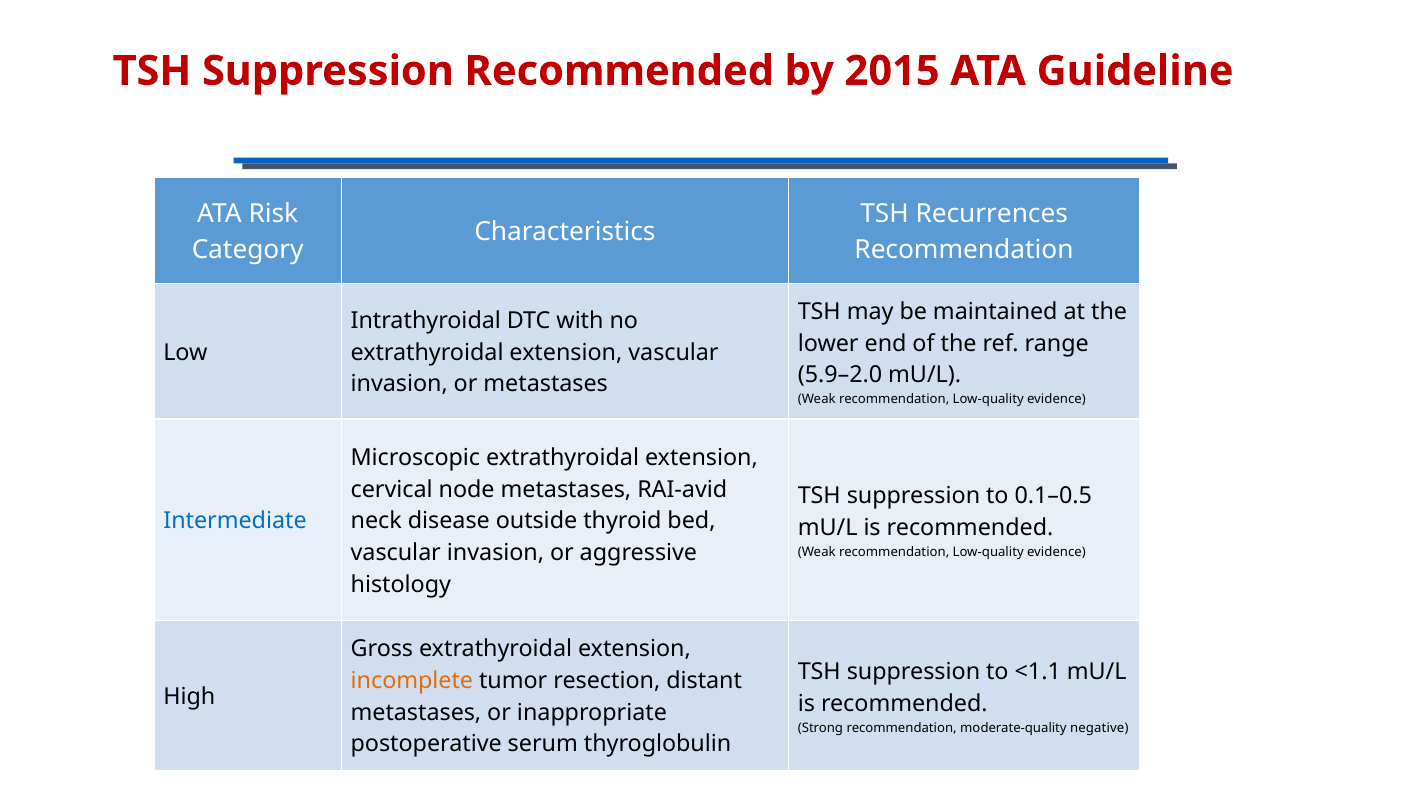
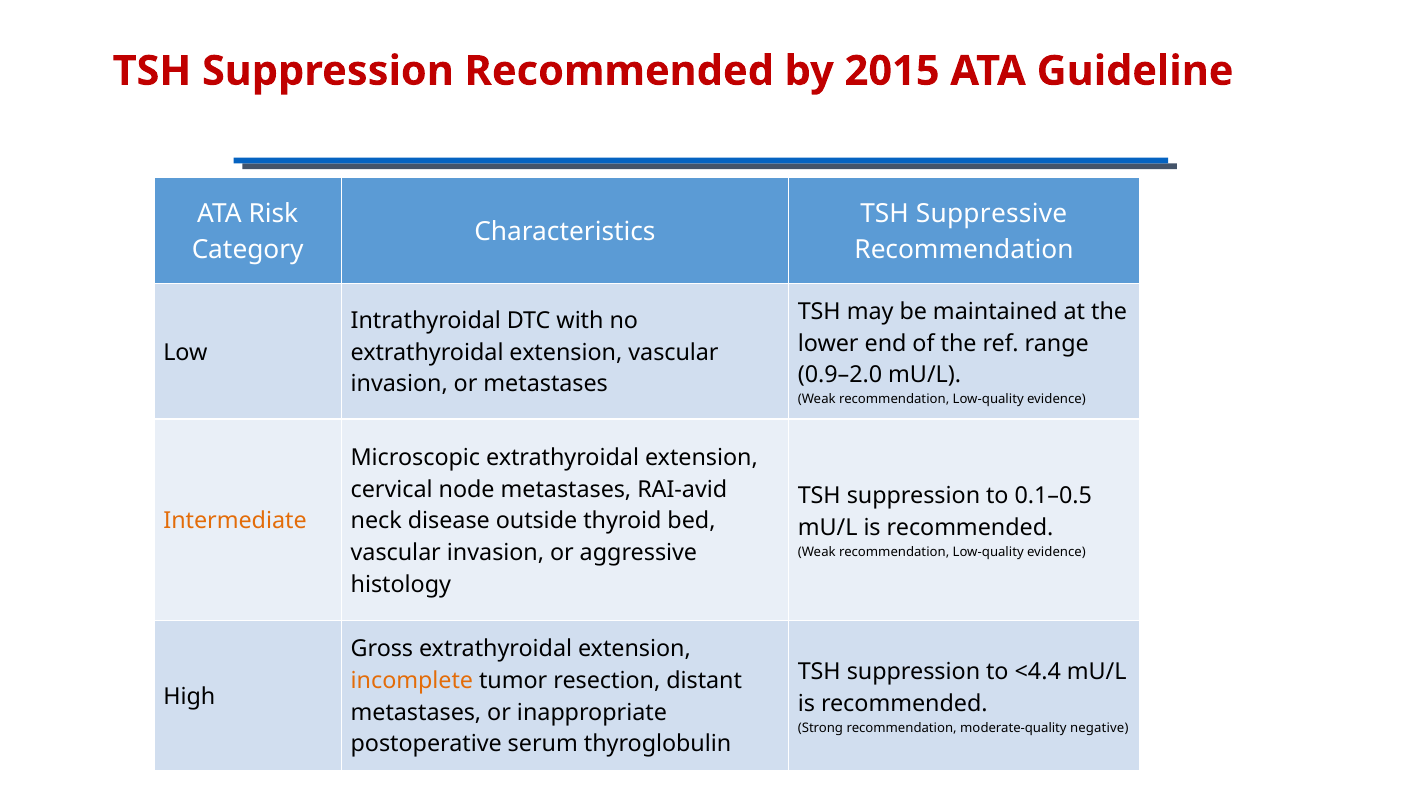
Recurrences: Recurrences -> Suppressive
5.9–2.0: 5.9–2.0 -> 0.9–2.0
Intermediate colour: blue -> orange
<1.1: <1.1 -> <4.4
